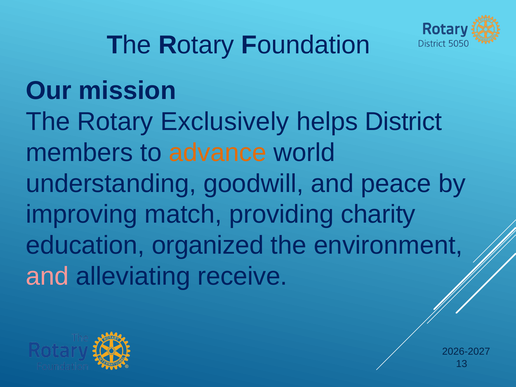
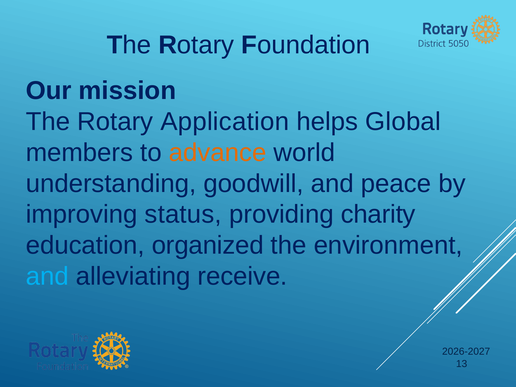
Exclusively: Exclusively -> Application
District: District -> Global
match: match -> status
and at (47, 276) colour: pink -> light blue
